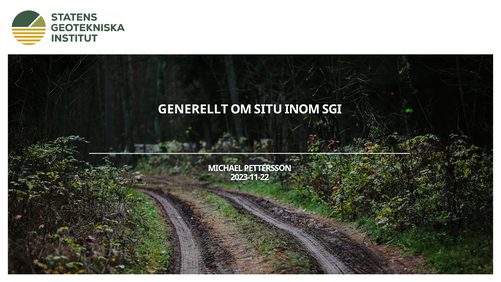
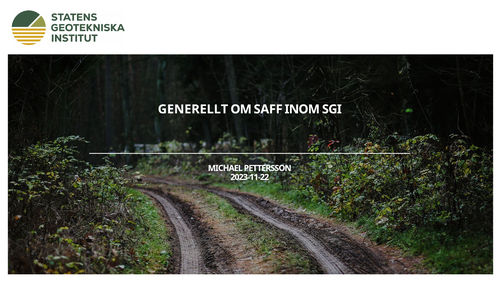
SITU: SITU -> SAFF
